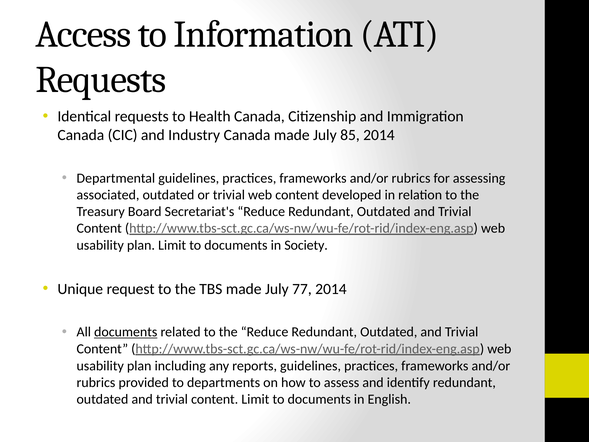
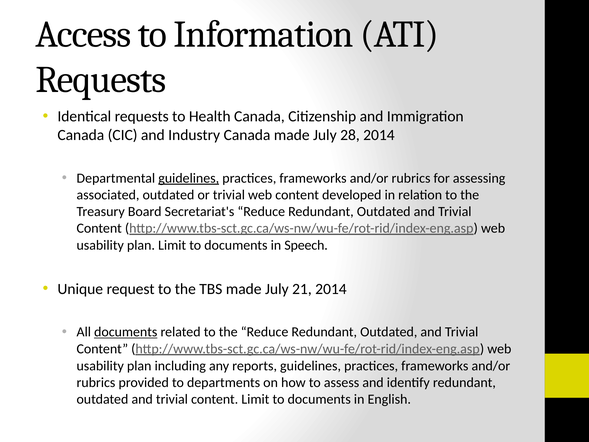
85: 85 -> 28
guidelines at (189, 178) underline: none -> present
Society: Society -> Speech
77: 77 -> 21
